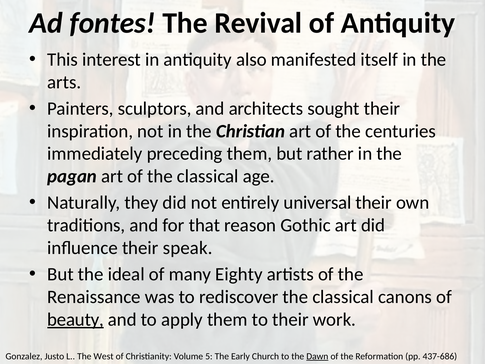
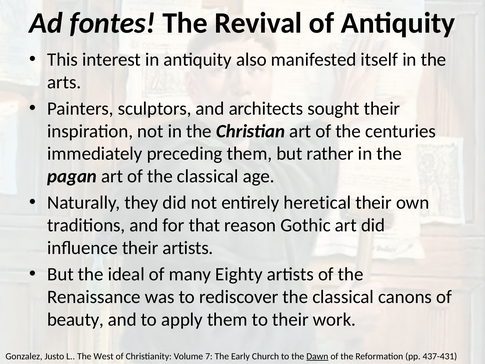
universal: universal -> heretical
their speak: speak -> artists
beauty underline: present -> none
5: 5 -> 7
437-686: 437-686 -> 437-431
